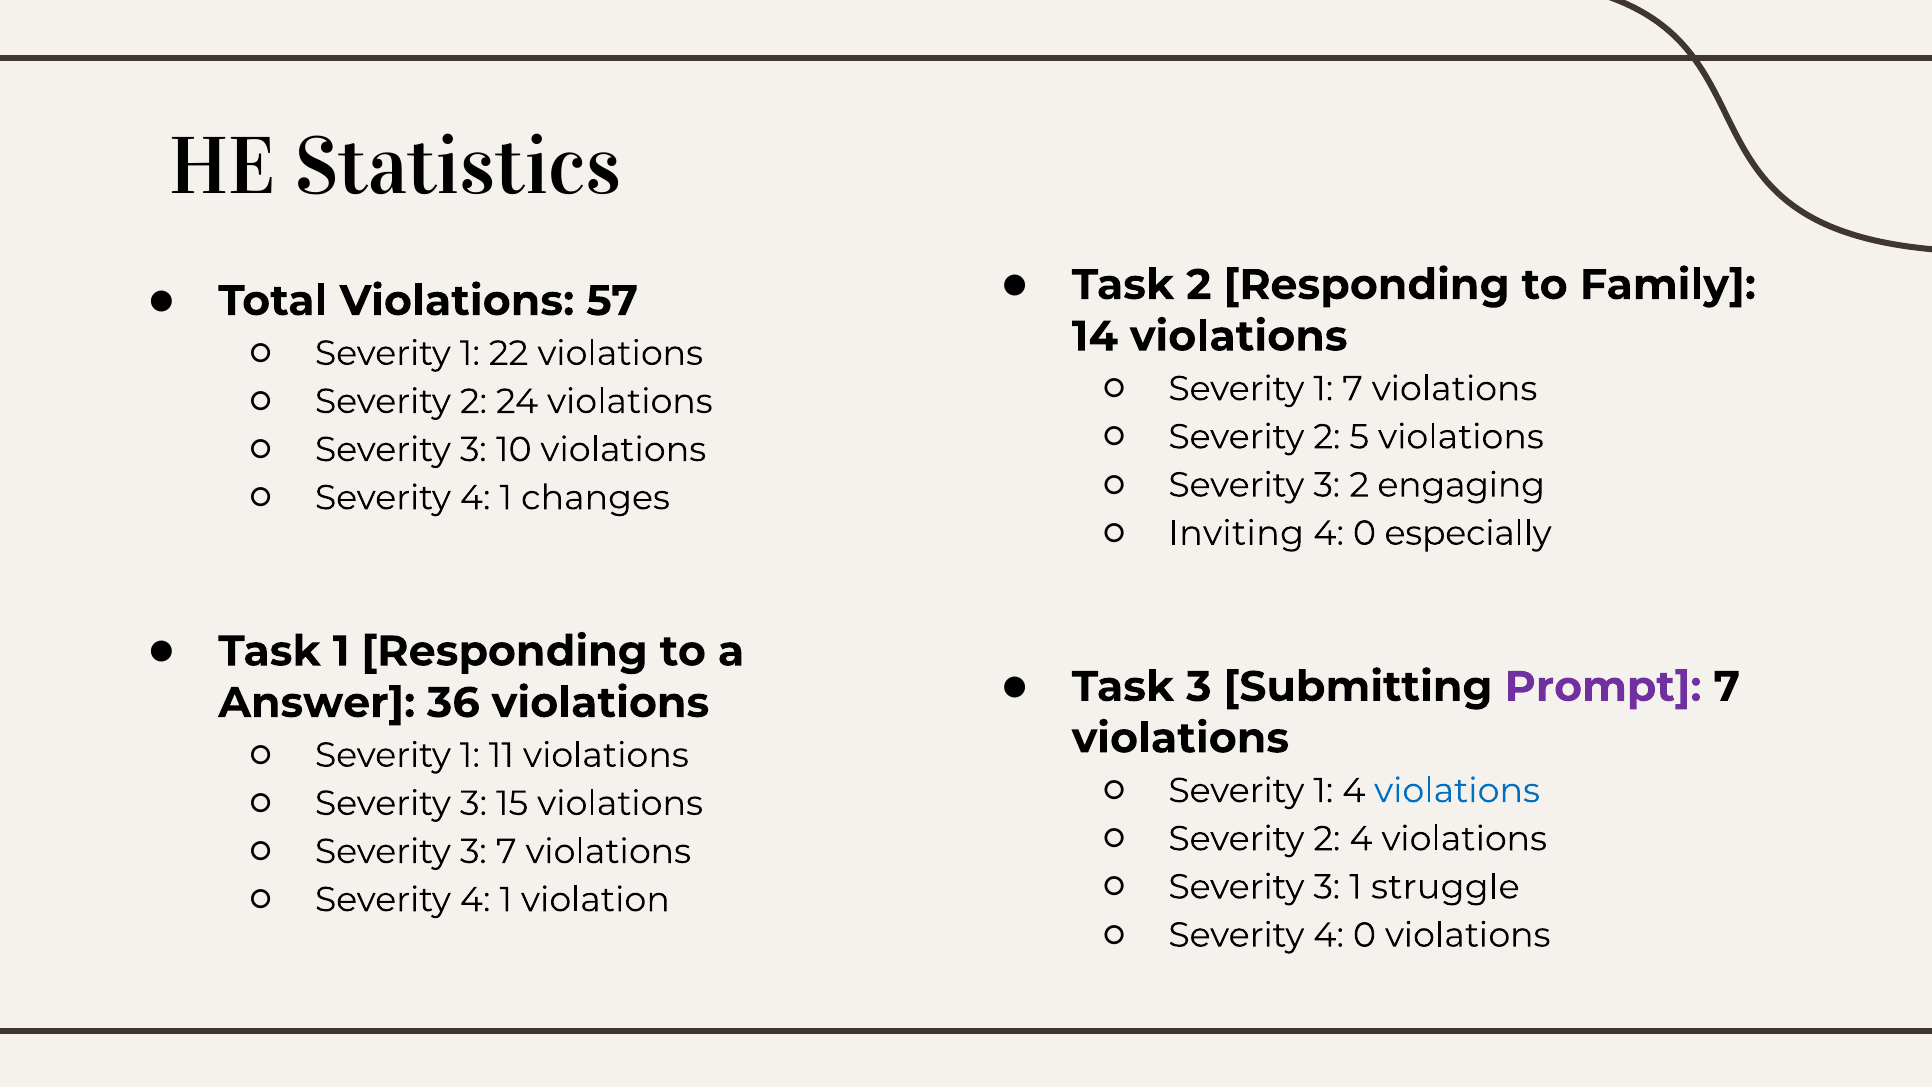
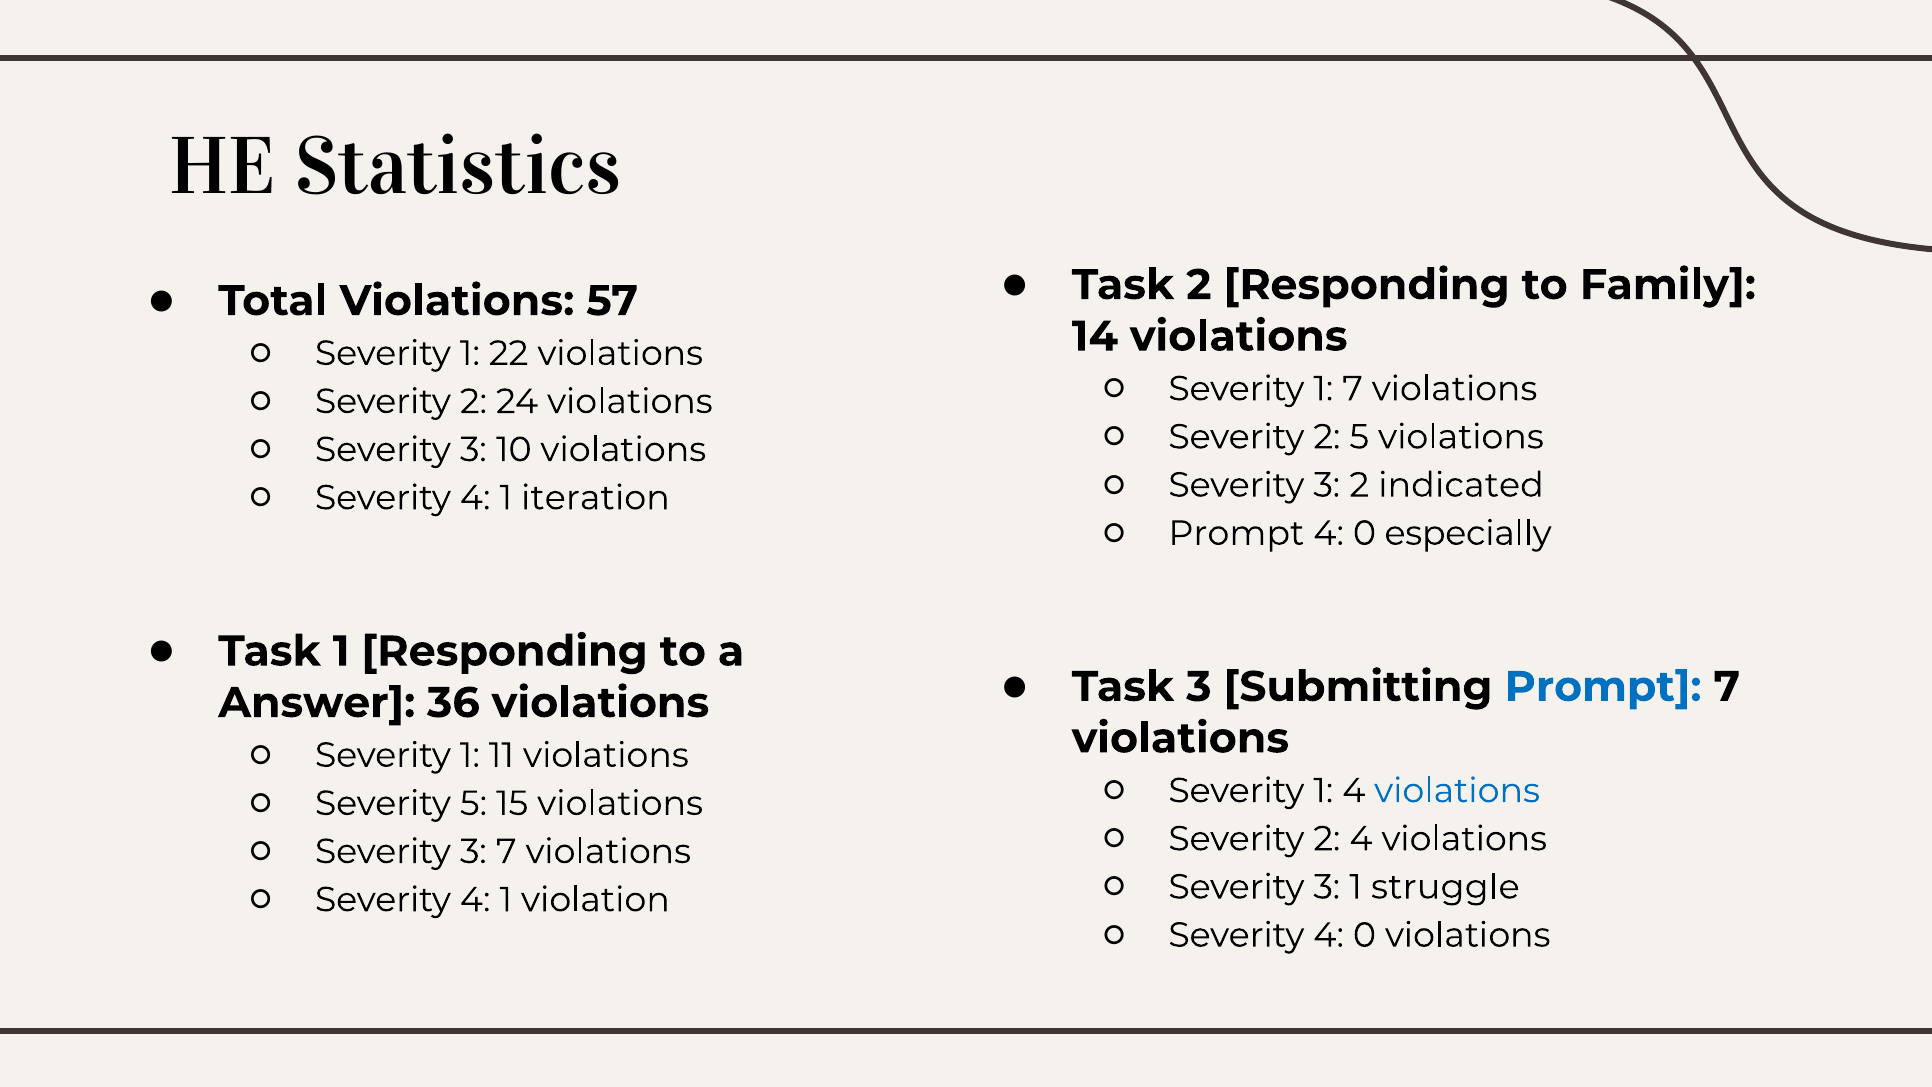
engaging: engaging -> indicated
changes: changes -> iteration
Inviting at (1236, 533): Inviting -> Prompt
Prompt at (1603, 687) colour: purple -> blue
3 at (473, 803): 3 -> 5
